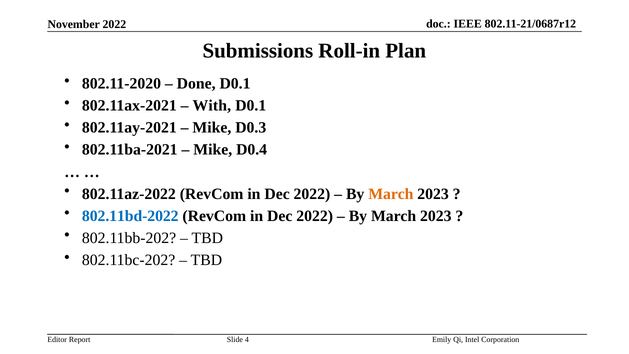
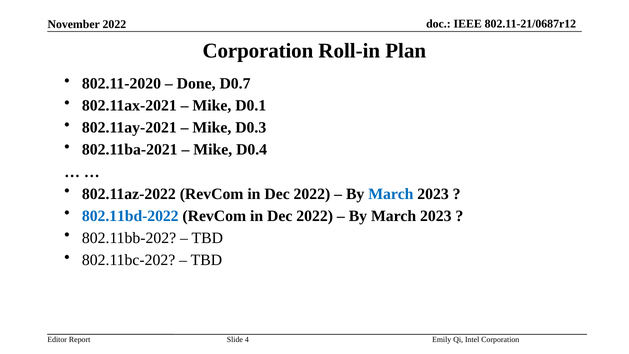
Submissions at (258, 51): Submissions -> Corporation
Done D0.1: D0.1 -> D0.7
With at (212, 106): With -> Mike
March at (391, 194) colour: orange -> blue
